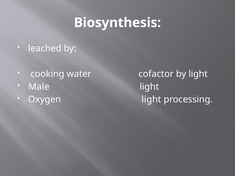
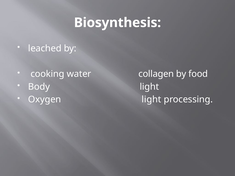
cofactor: cofactor -> collagen
by light: light -> food
Male: Male -> Body
